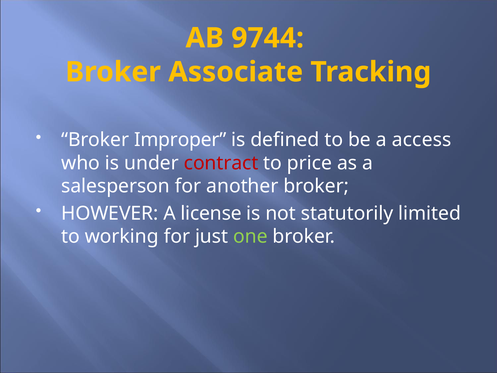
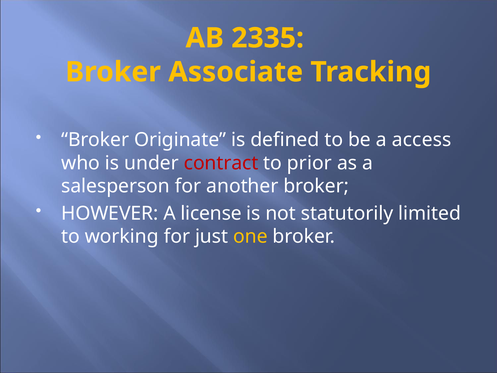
9744: 9744 -> 2335
Improper: Improper -> Originate
price: price -> prior
one colour: light green -> yellow
